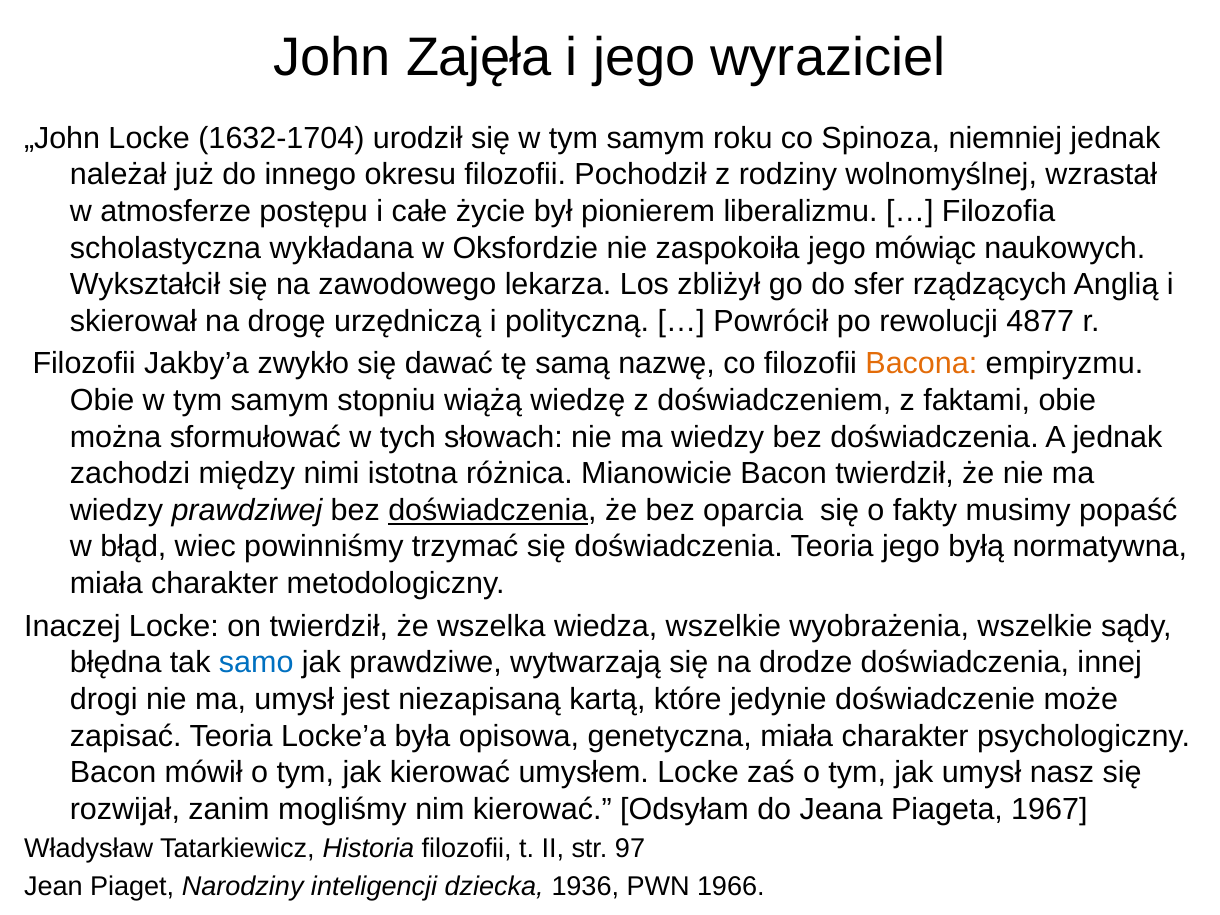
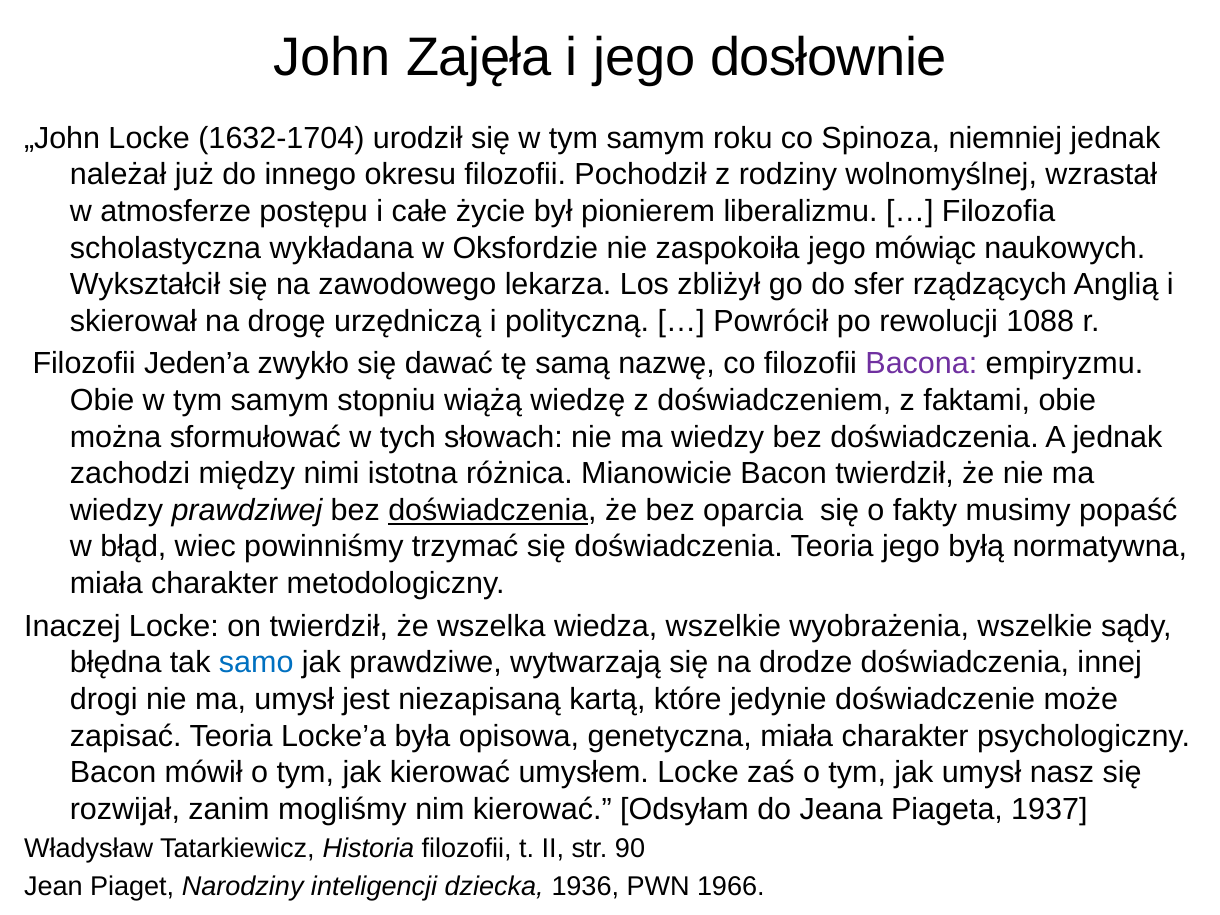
wyraziciel: wyraziciel -> dosłownie
4877: 4877 -> 1088
Jakby’a: Jakby’a -> Jeden’a
Bacona colour: orange -> purple
1967: 1967 -> 1937
97: 97 -> 90
